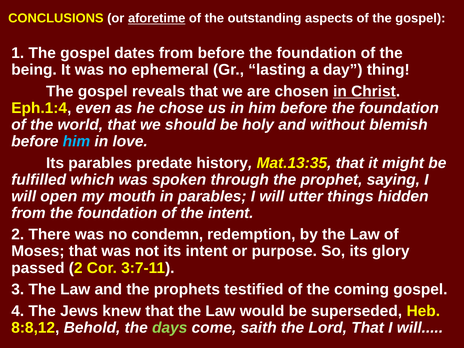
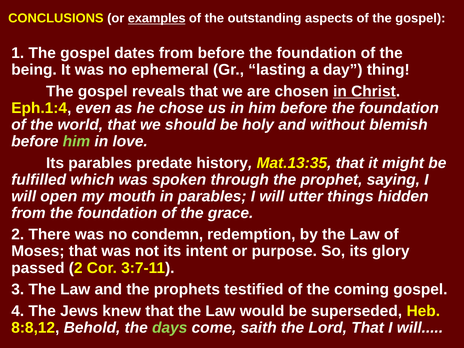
aforetime: aforetime -> examples
him at (76, 141) colour: light blue -> light green
the intent: intent -> grace
